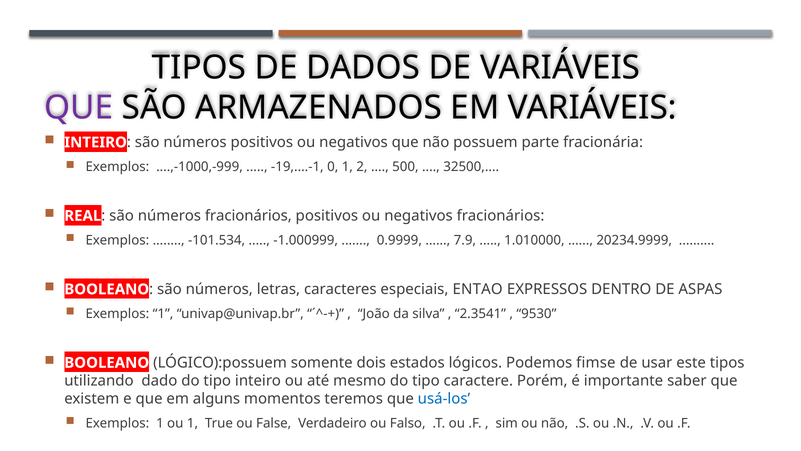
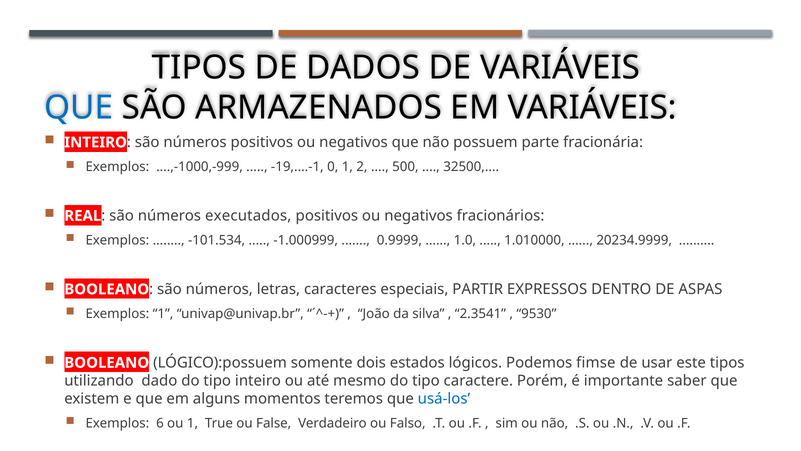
QUE at (79, 108) colour: purple -> blue
números fracionários: fracionários -> executados
7.9: 7.9 -> 1.0
ENTAO: ENTAO -> PARTIR
1 at (160, 423): 1 -> 6
